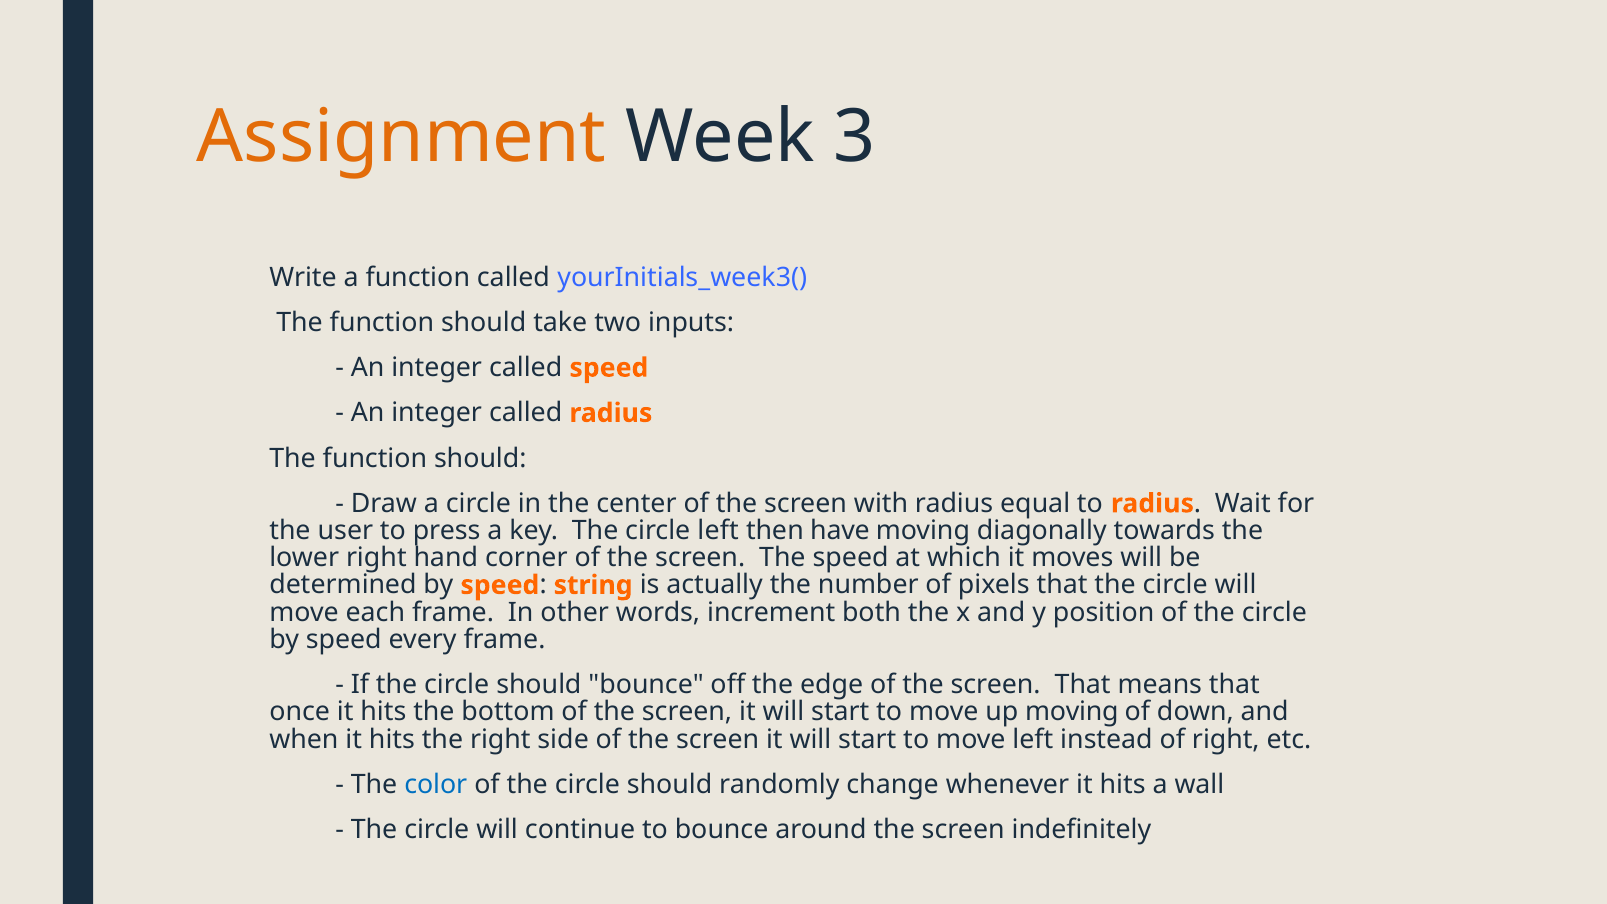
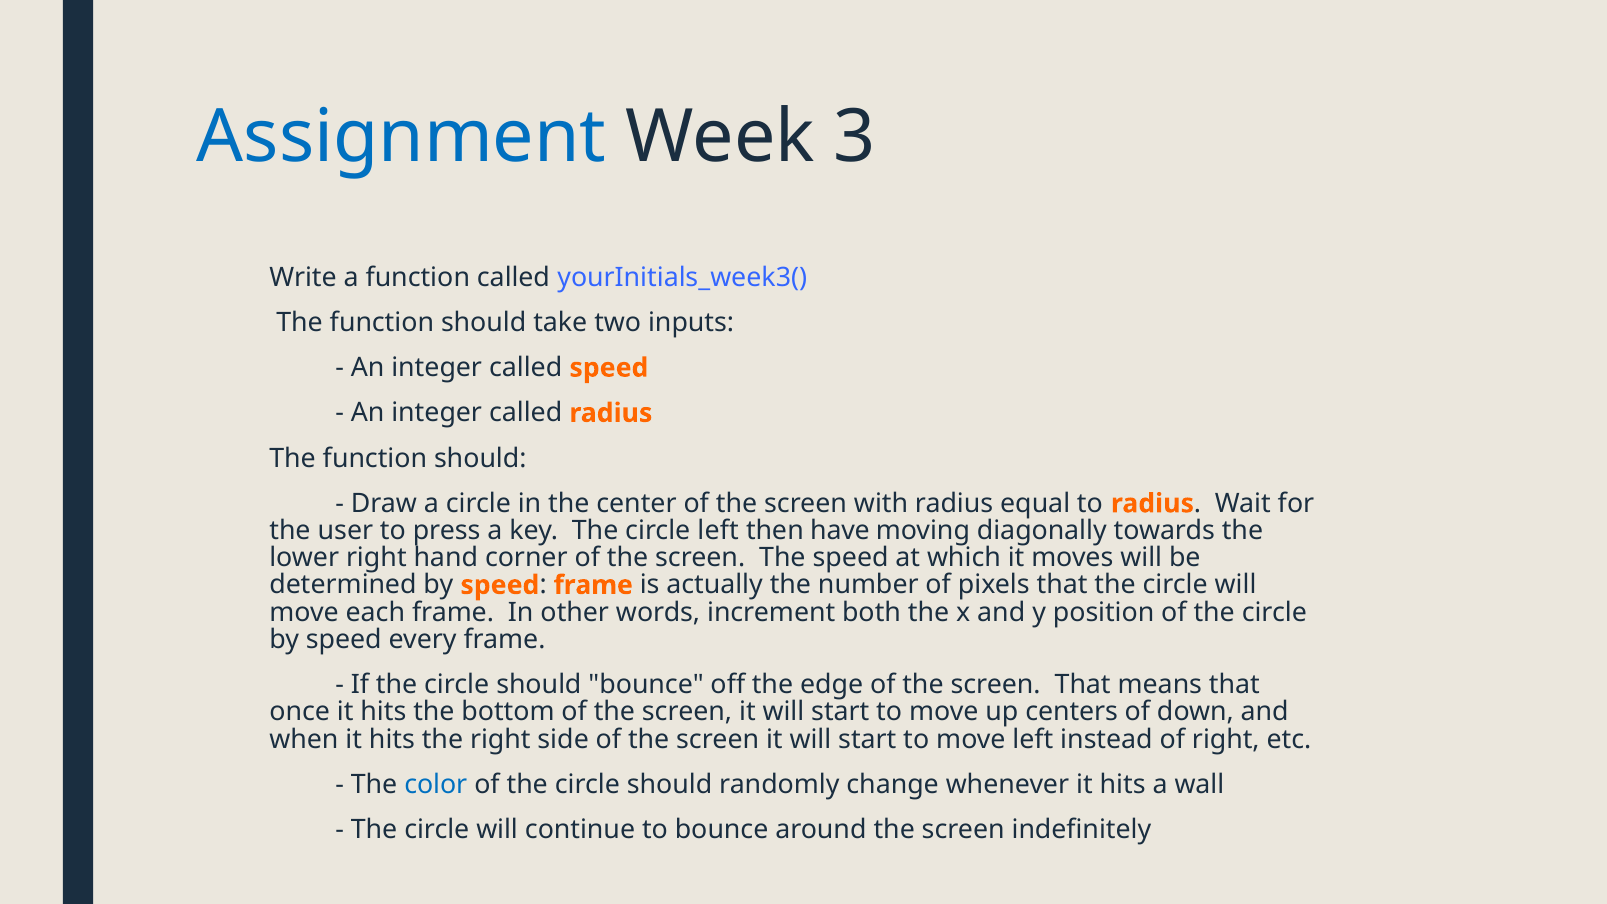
Assignment colour: orange -> blue
speed string: string -> frame
up moving: moving -> centers
